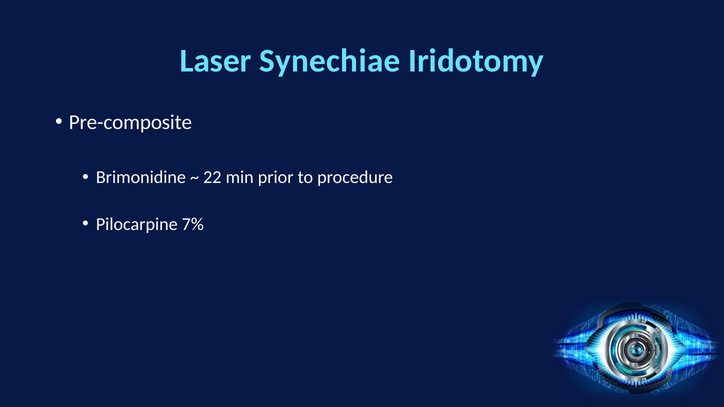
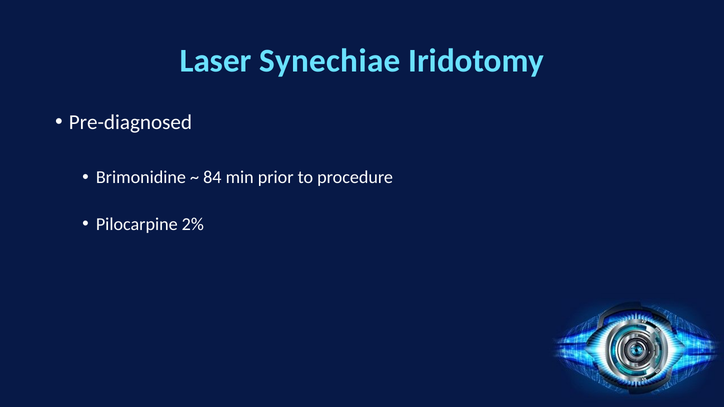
Pre-composite: Pre-composite -> Pre-diagnosed
22: 22 -> 84
7%: 7% -> 2%
